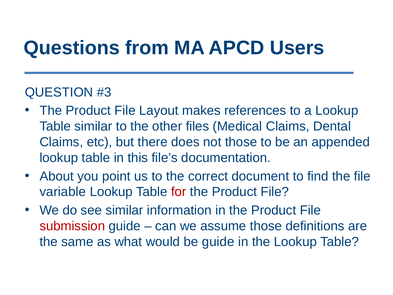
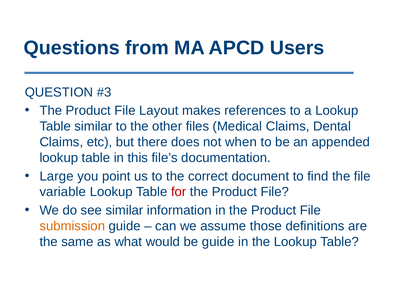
not those: those -> when
About: About -> Large
submission colour: red -> orange
